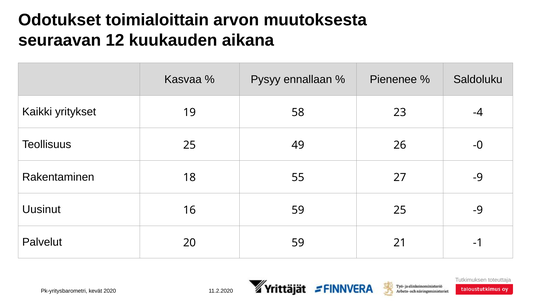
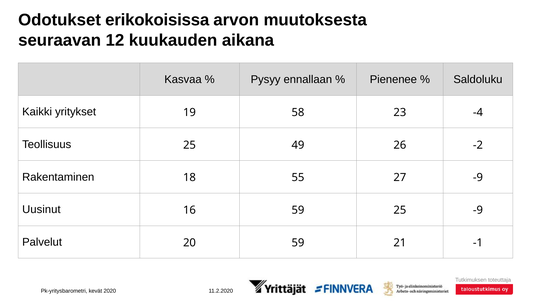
toimialoittain: toimialoittain -> erikokoisissa
-0: -0 -> -2
